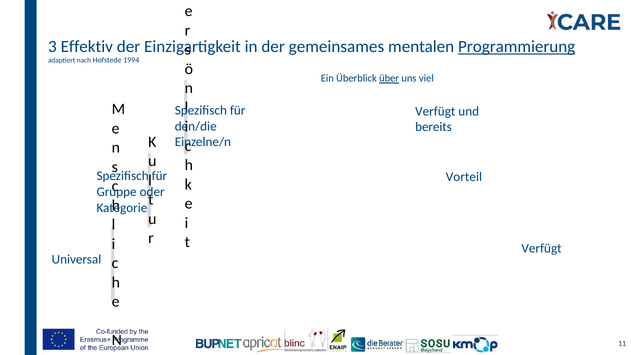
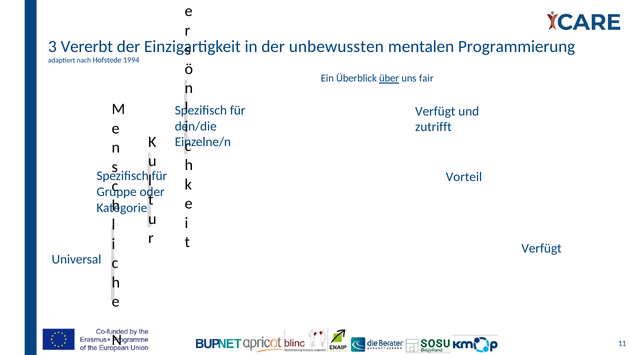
Effektiv: Effektiv -> Vererbt
gemeinsames: gemeinsames -> unbewussten
Programmierung underline: present -> none
viel: viel -> fair
bereits: bereits -> zutrifft
